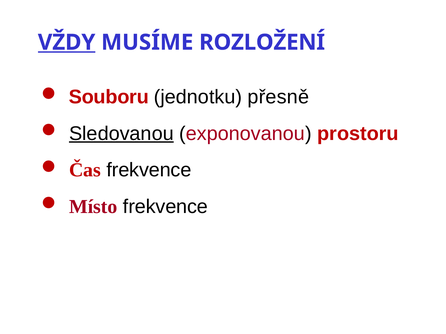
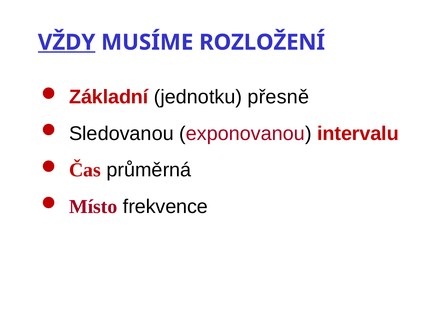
Souboru: Souboru -> Základní
Sledovanou underline: present -> none
prostoru: prostoru -> intervalu
Čas frekvence: frekvence -> průměrná
